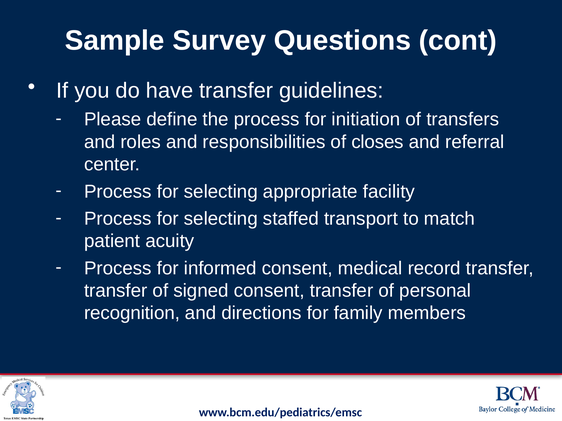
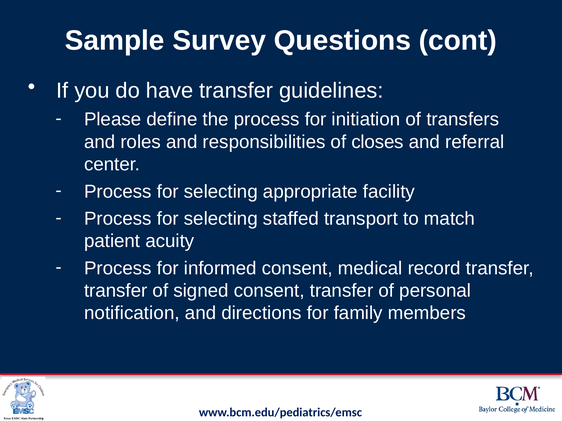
recognition: recognition -> notification
